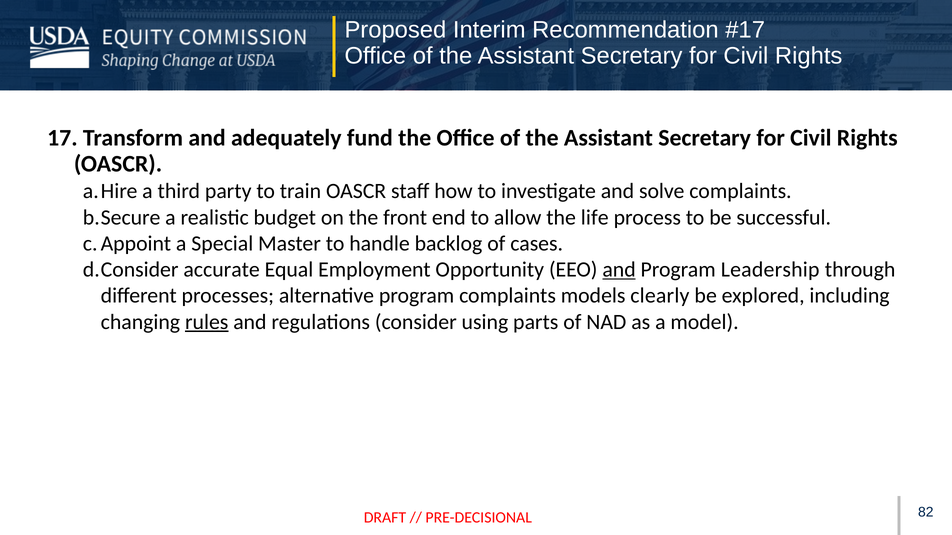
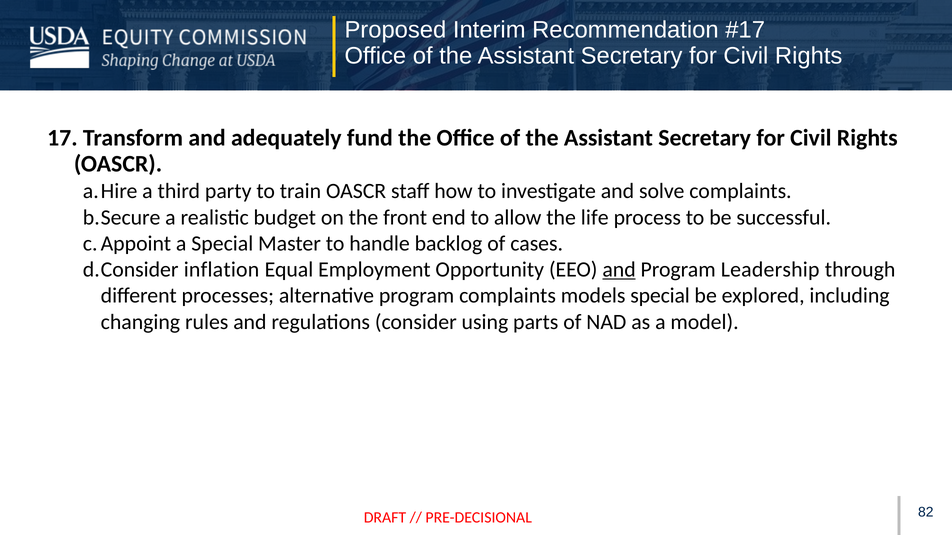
accurate: accurate -> inflation
models clearly: clearly -> special
rules underline: present -> none
